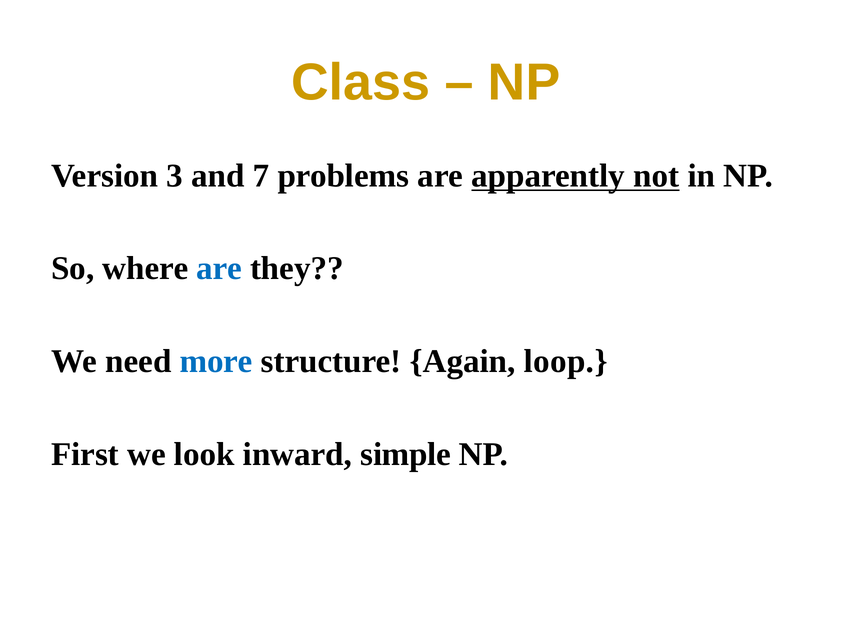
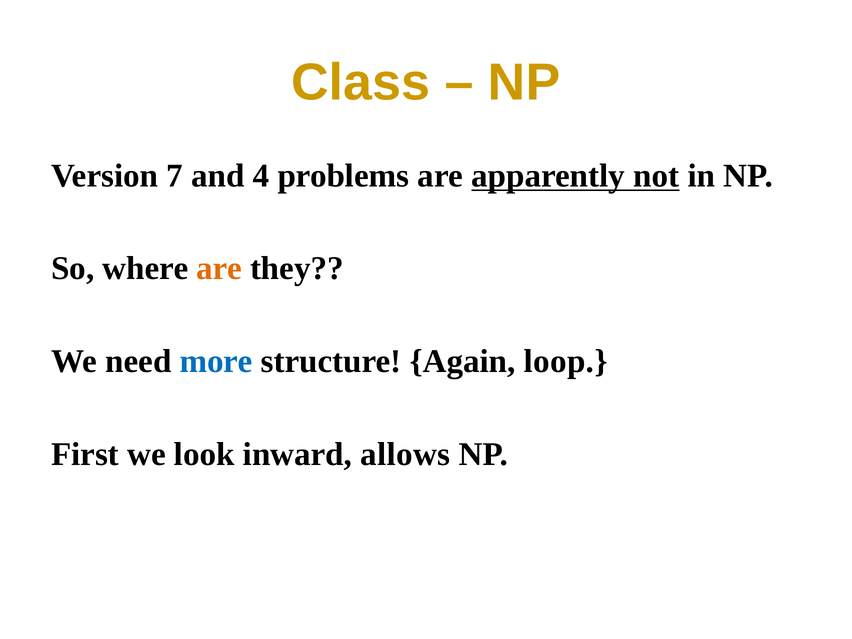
3: 3 -> 7
7: 7 -> 4
are at (219, 268) colour: blue -> orange
simple: simple -> allows
